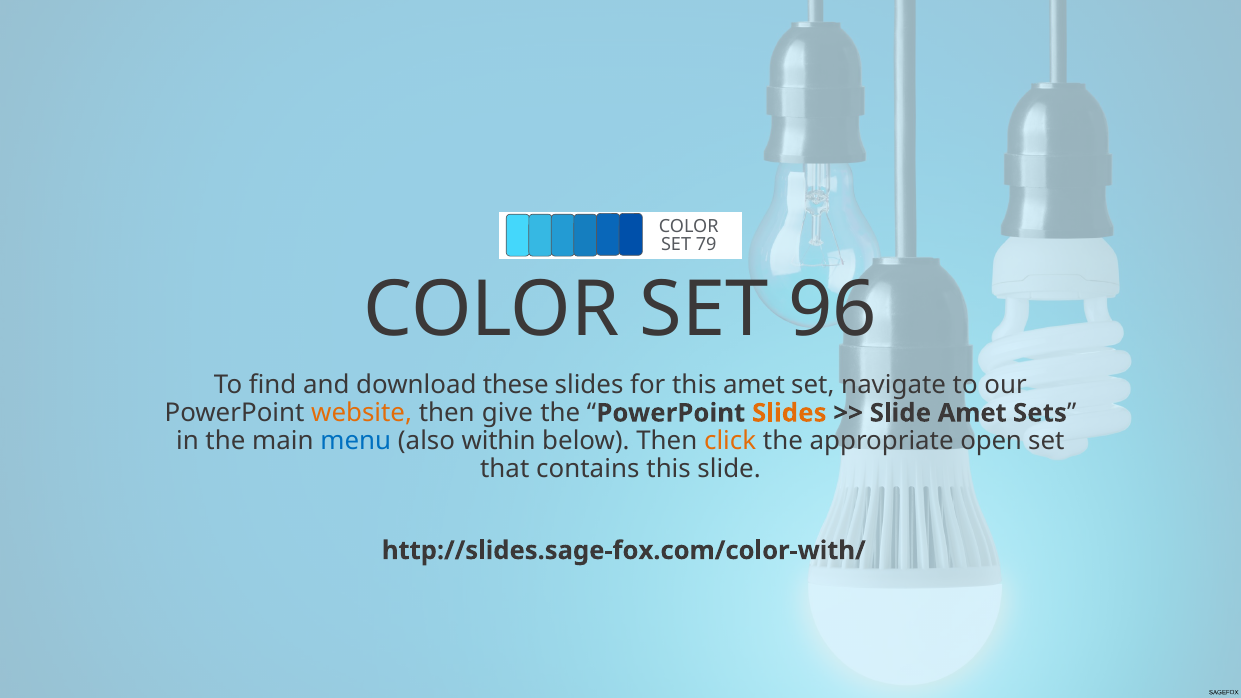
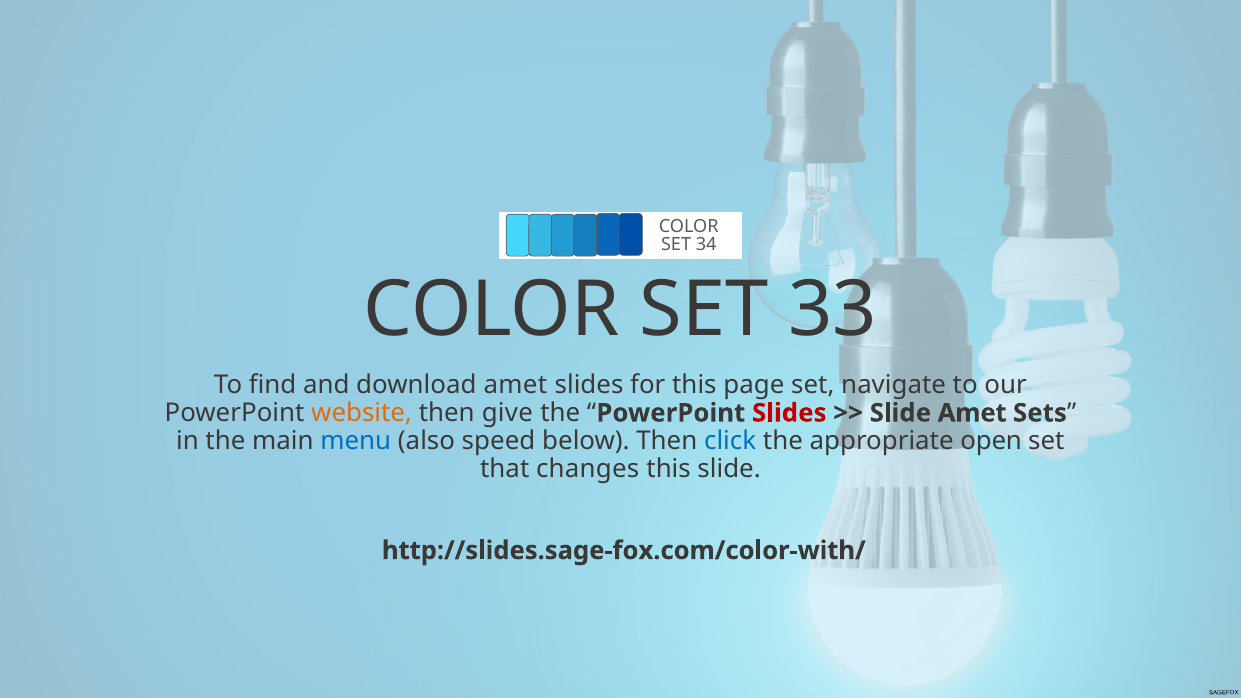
79: 79 -> 34
96: 96 -> 33
download these: these -> amet
this amet: amet -> page
Slides at (789, 413) colour: orange -> red
within: within -> speed
click colour: orange -> blue
contains: contains -> changes
